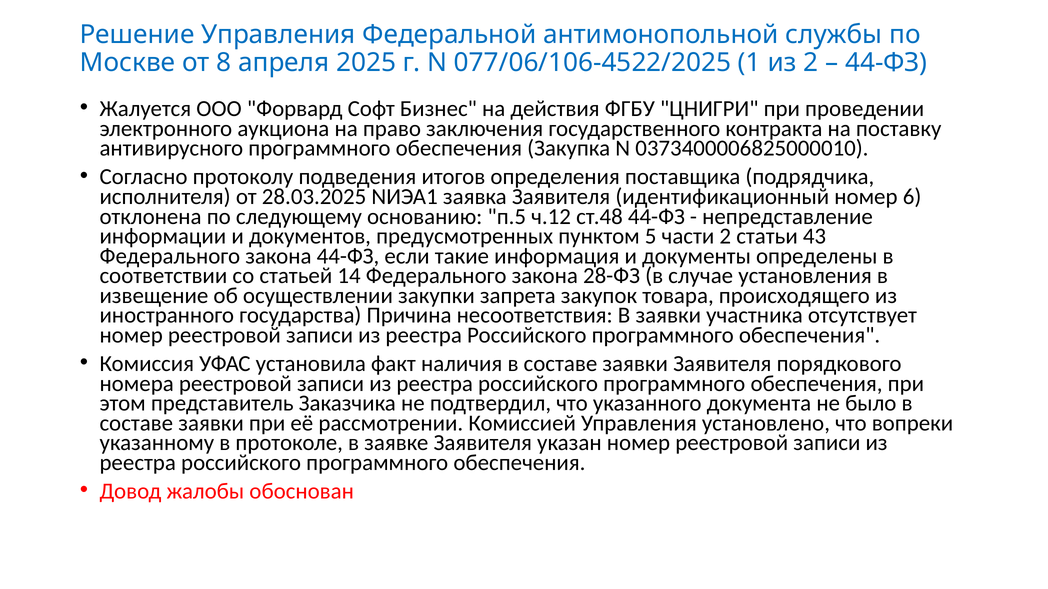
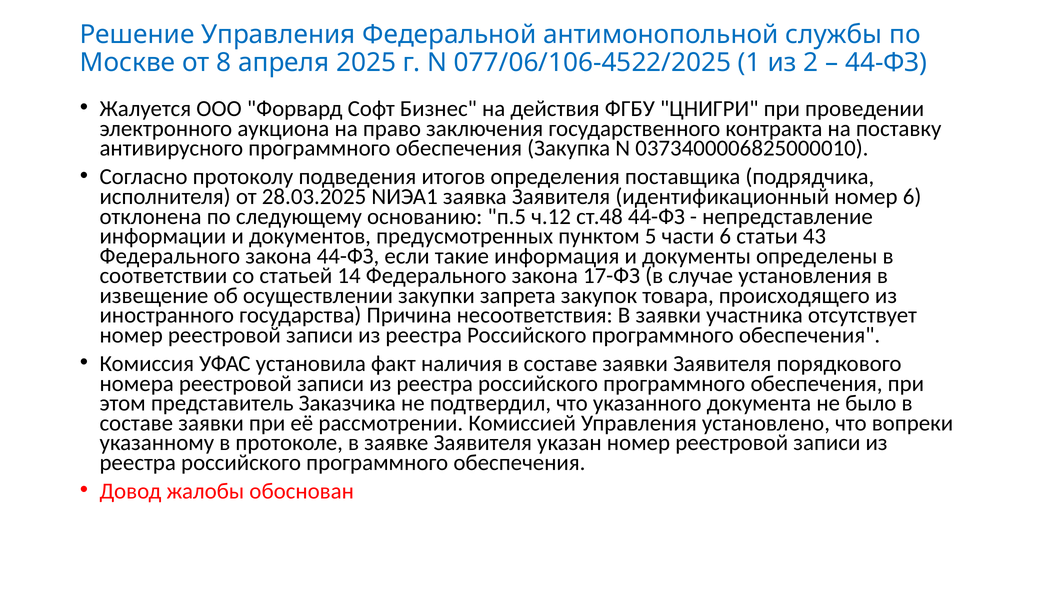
части 2: 2 -> 6
28-ФЗ: 28-ФЗ -> 17-ФЗ
